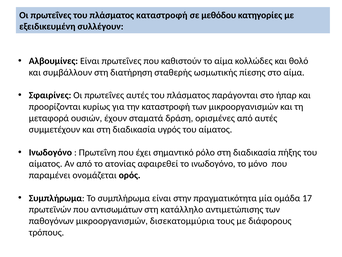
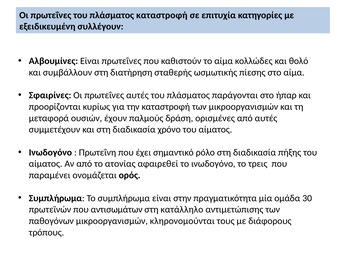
μεθόδου: μεθόδου -> επιτυχία
σταματά: σταματά -> παλμούς
υγρός: υγρός -> χρόνο
μόνο: μόνο -> τρεις
17: 17 -> 30
δισεκατομμύρια: δισεκατομμύρια -> κληρονοµούνται
